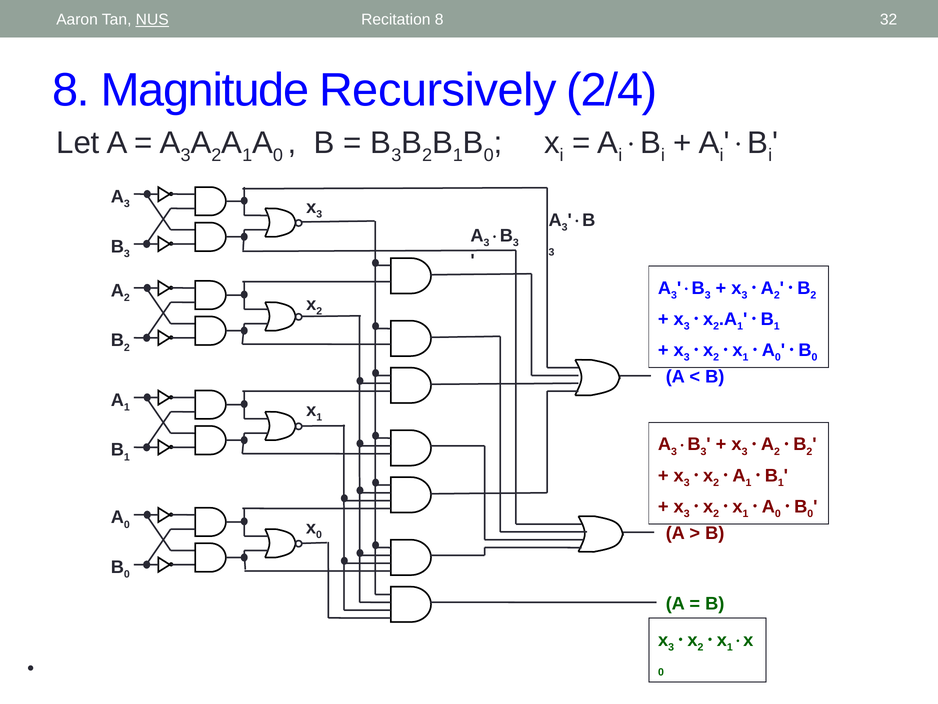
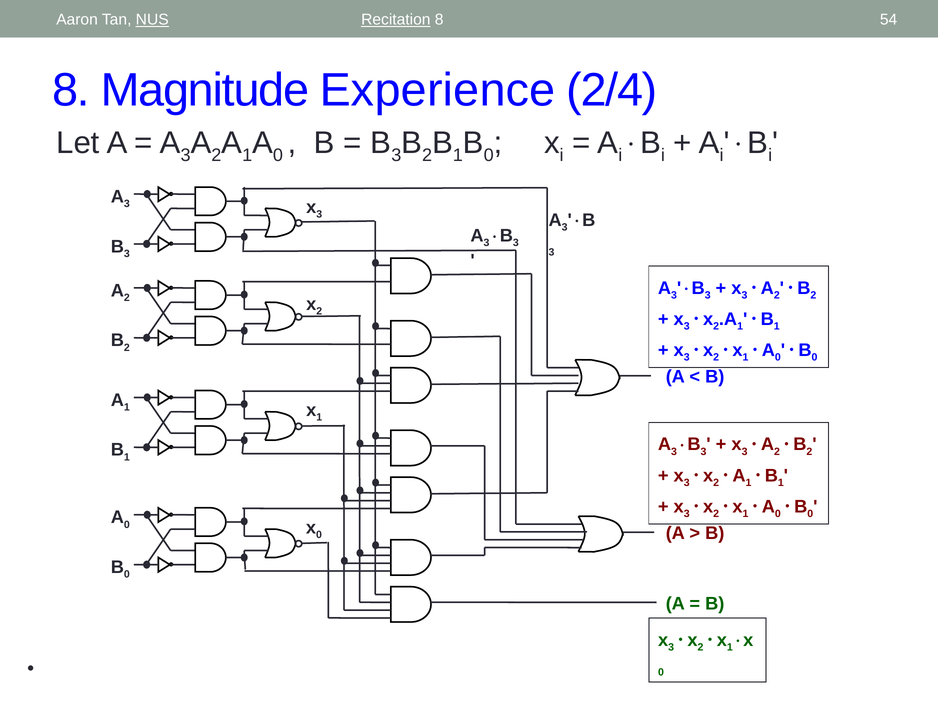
Recitation underline: none -> present
32: 32 -> 54
Recursively: Recursively -> Experience
